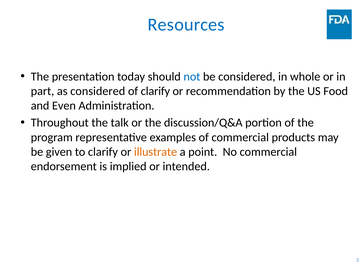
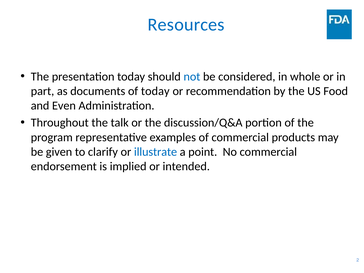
as considered: considered -> documents
of clarify: clarify -> today
illustrate colour: orange -> blue
